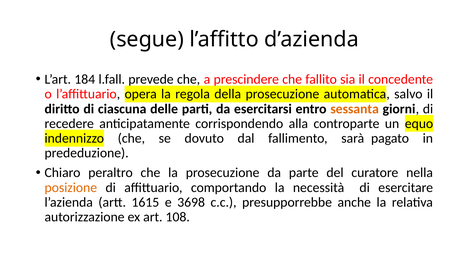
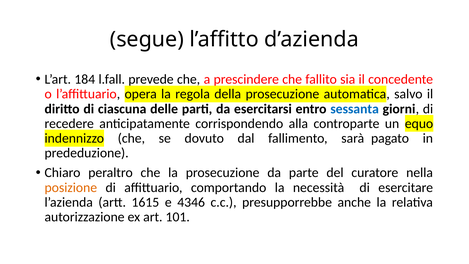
sessanta colour: orange -> blue
3698: 3698 -> 4346
108: 108 -> 101
